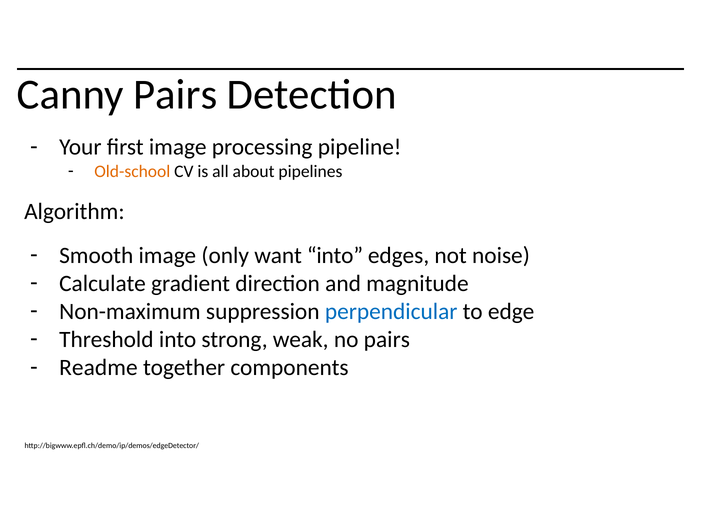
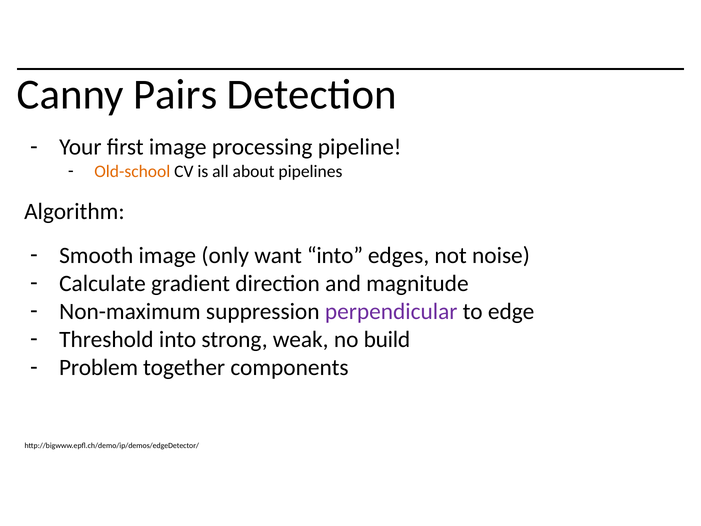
perpendicular colour: blue -> purple
no pairs: pairs -> build
Readme: Readme -> Problem
